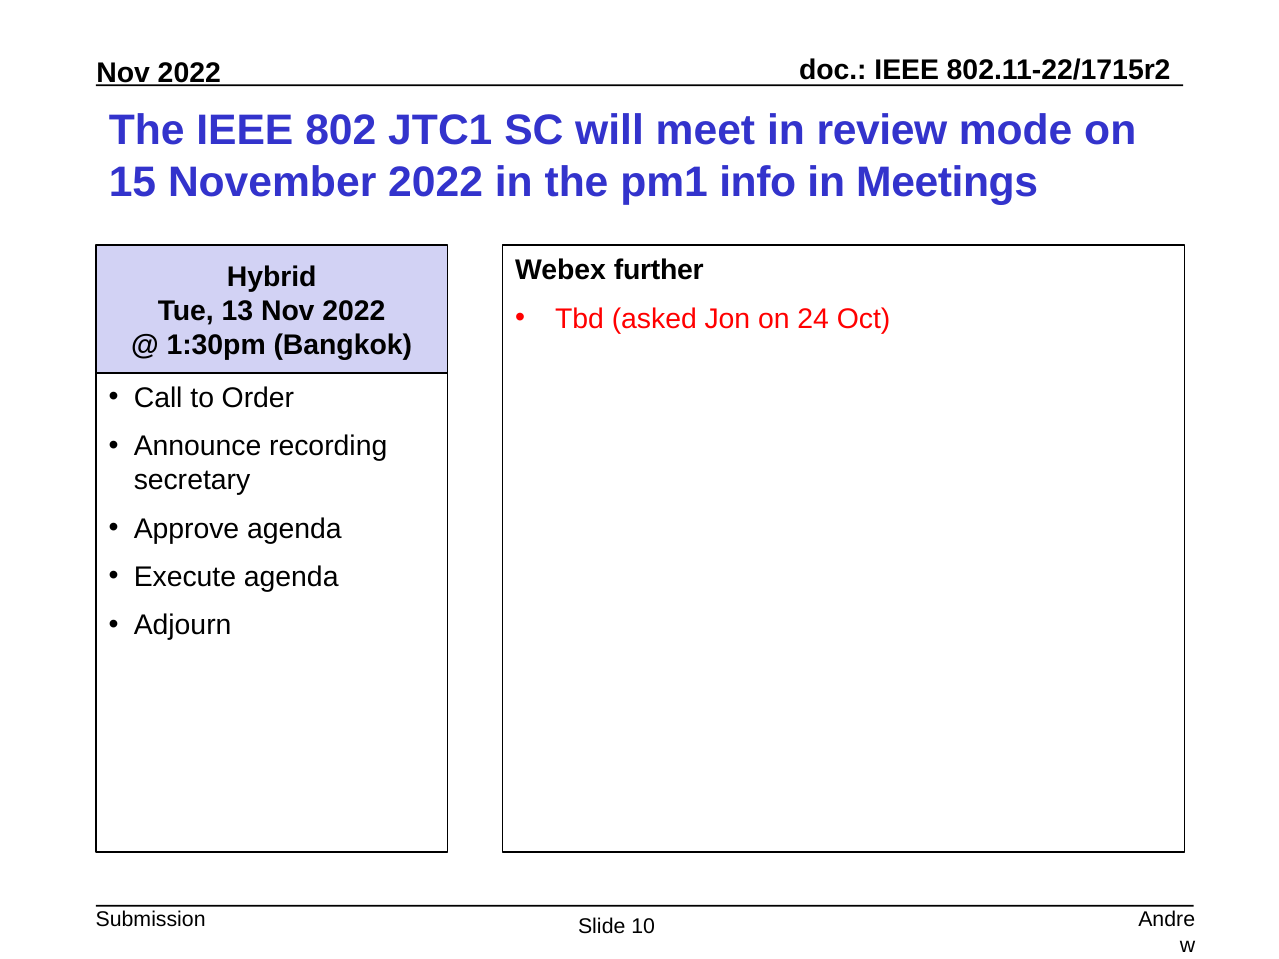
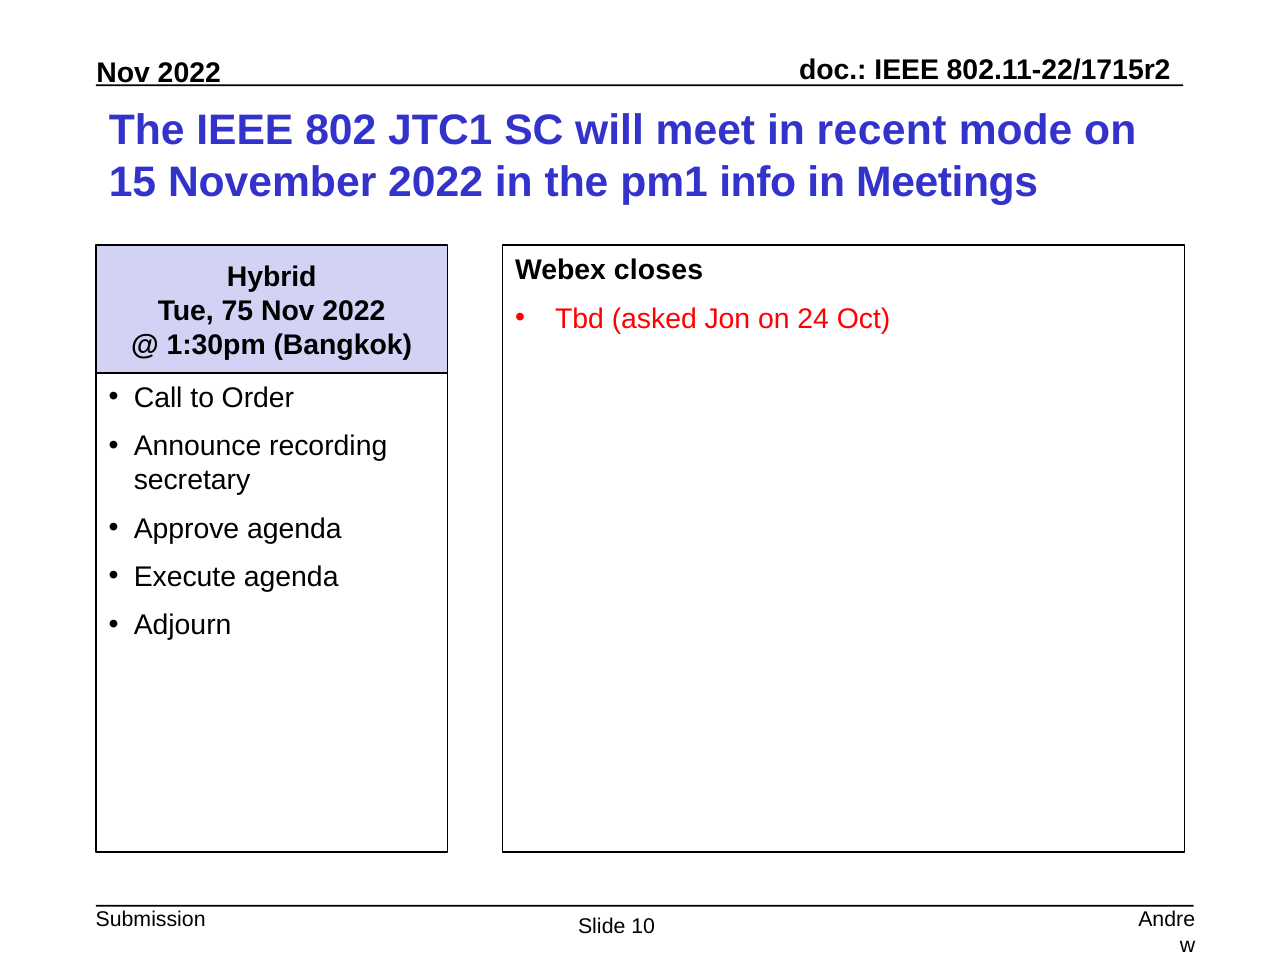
review: review -> recent
further: further -> closes
13: 13 -> 75
